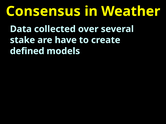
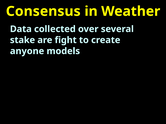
have: have -> fight
defined: defined -> anyone
